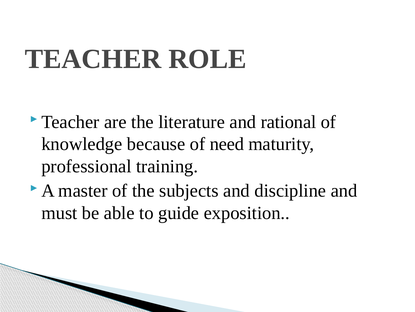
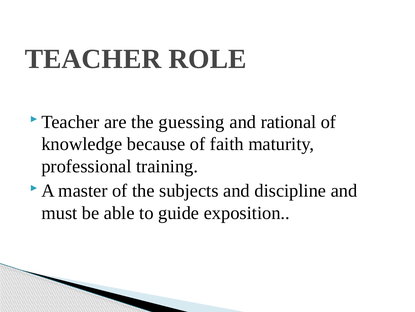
literature: literature -> guessing
need: need -> faith
